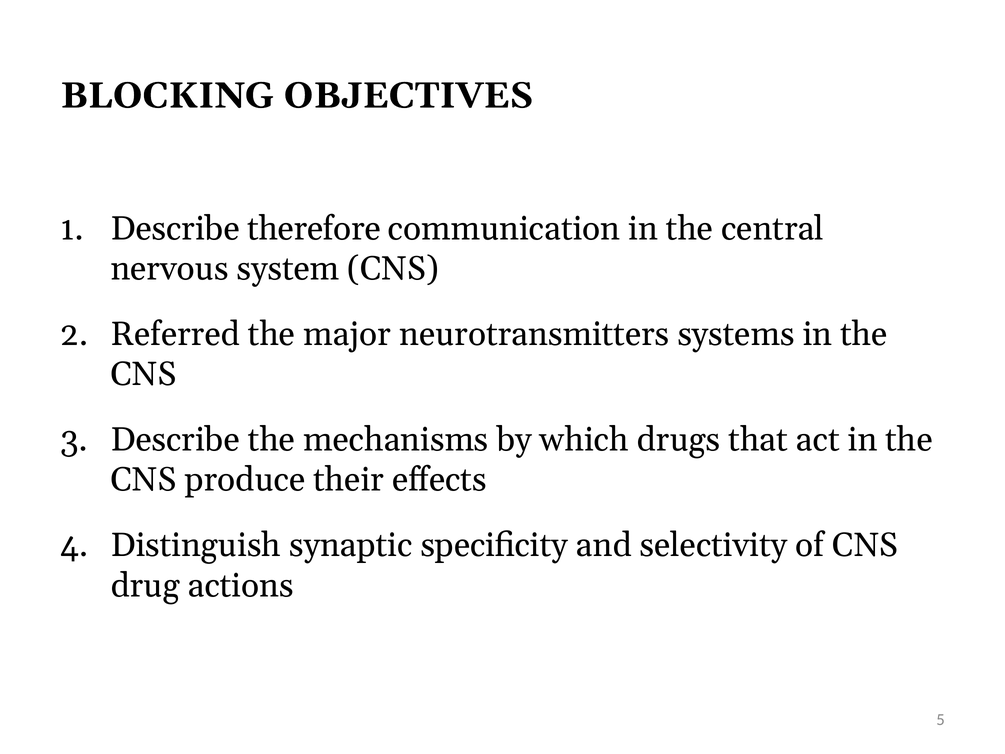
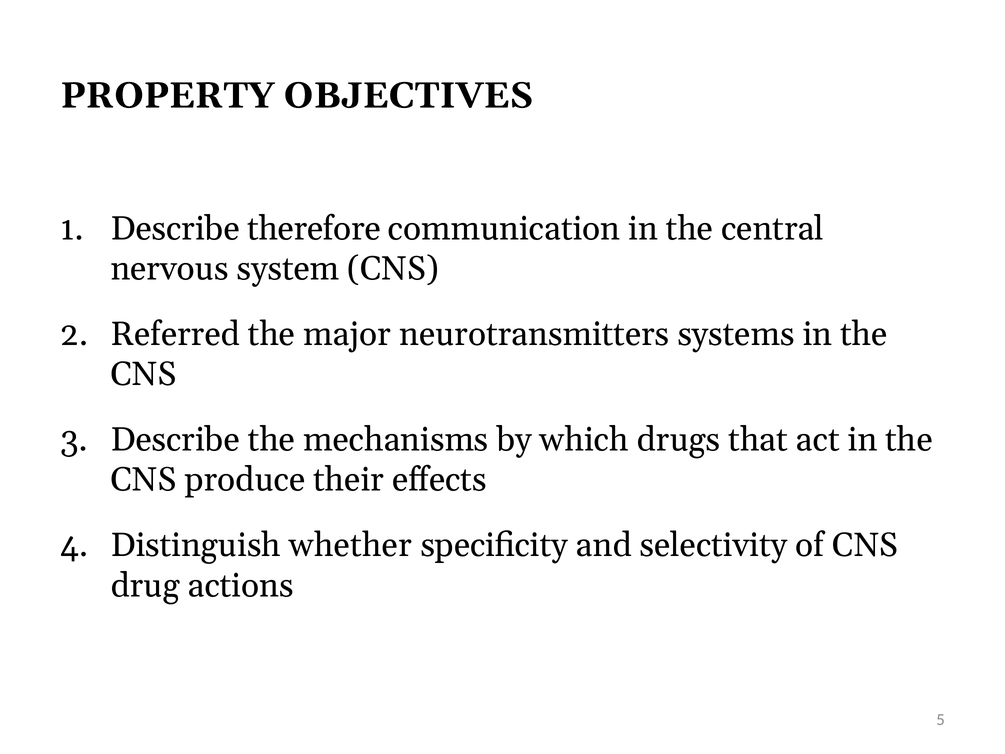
BLOCKING: BLOCKING -> PROPERTY
synaptic: synaptic -> whether
